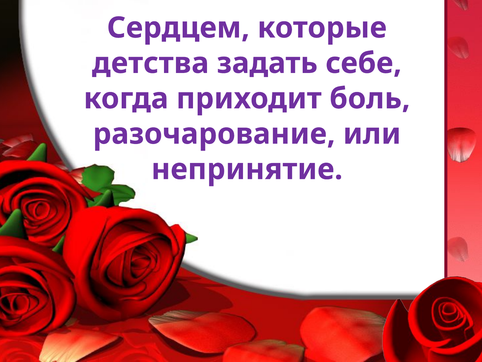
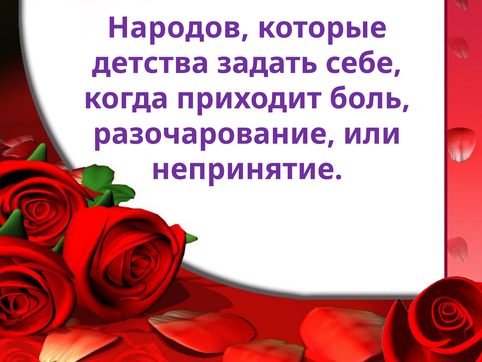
Сердцем: Сердцем -> Народов
